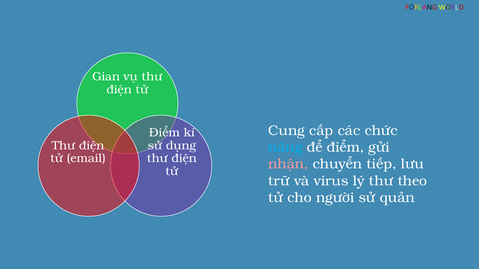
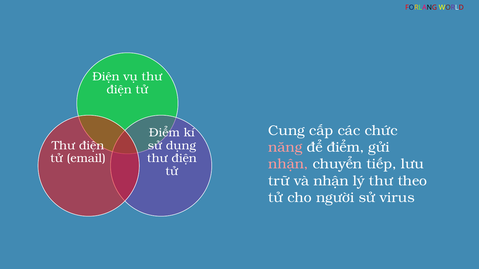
Gian at (106, 77): Gian -> Điện
năng colour: light blue -> pink
và virus: virus -> nhận
quản: quản -> virus
